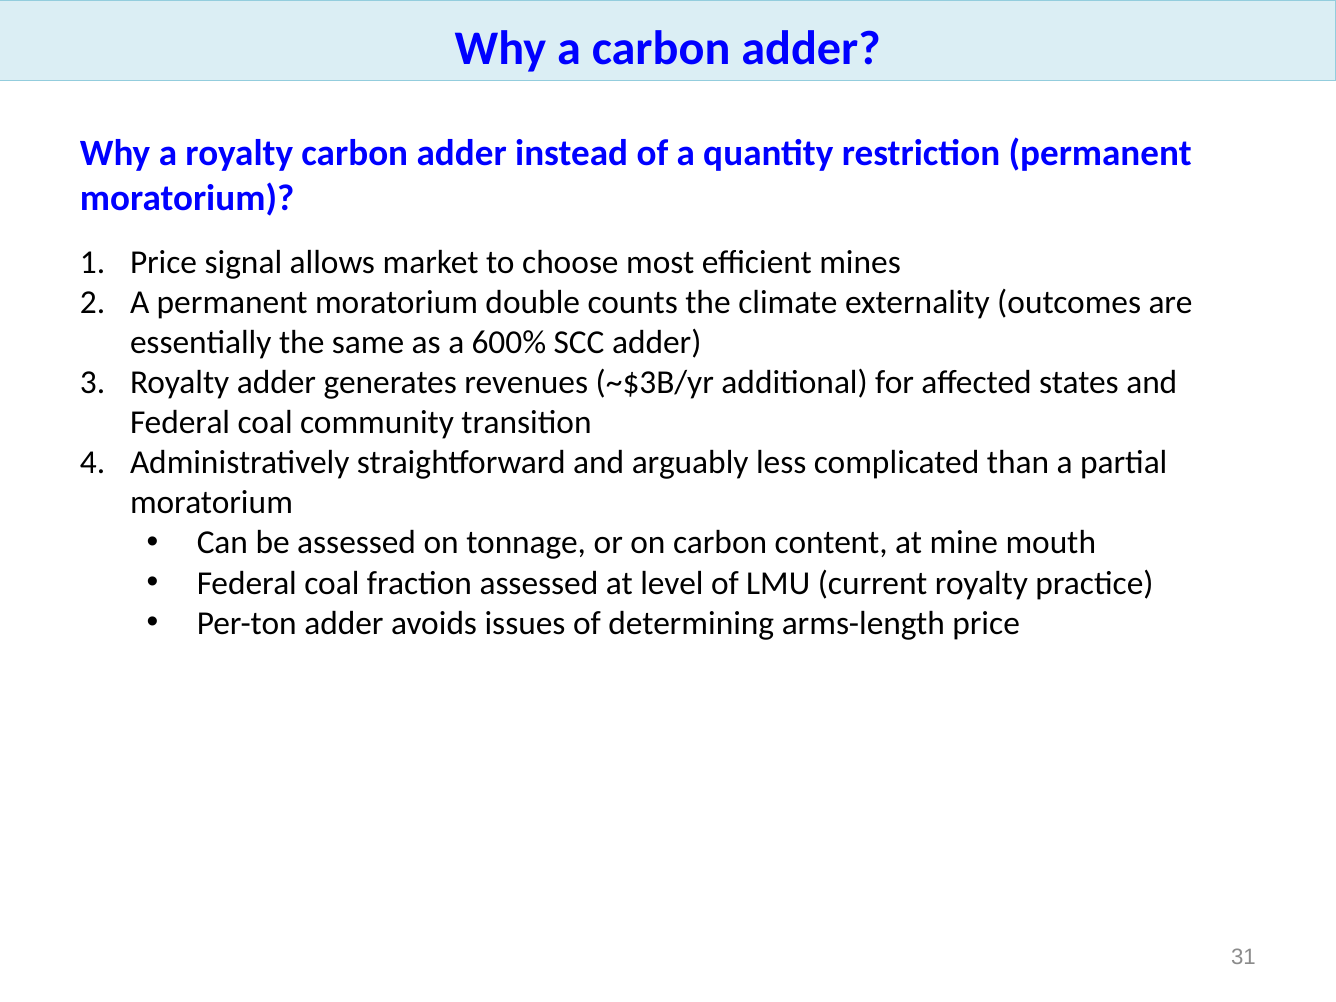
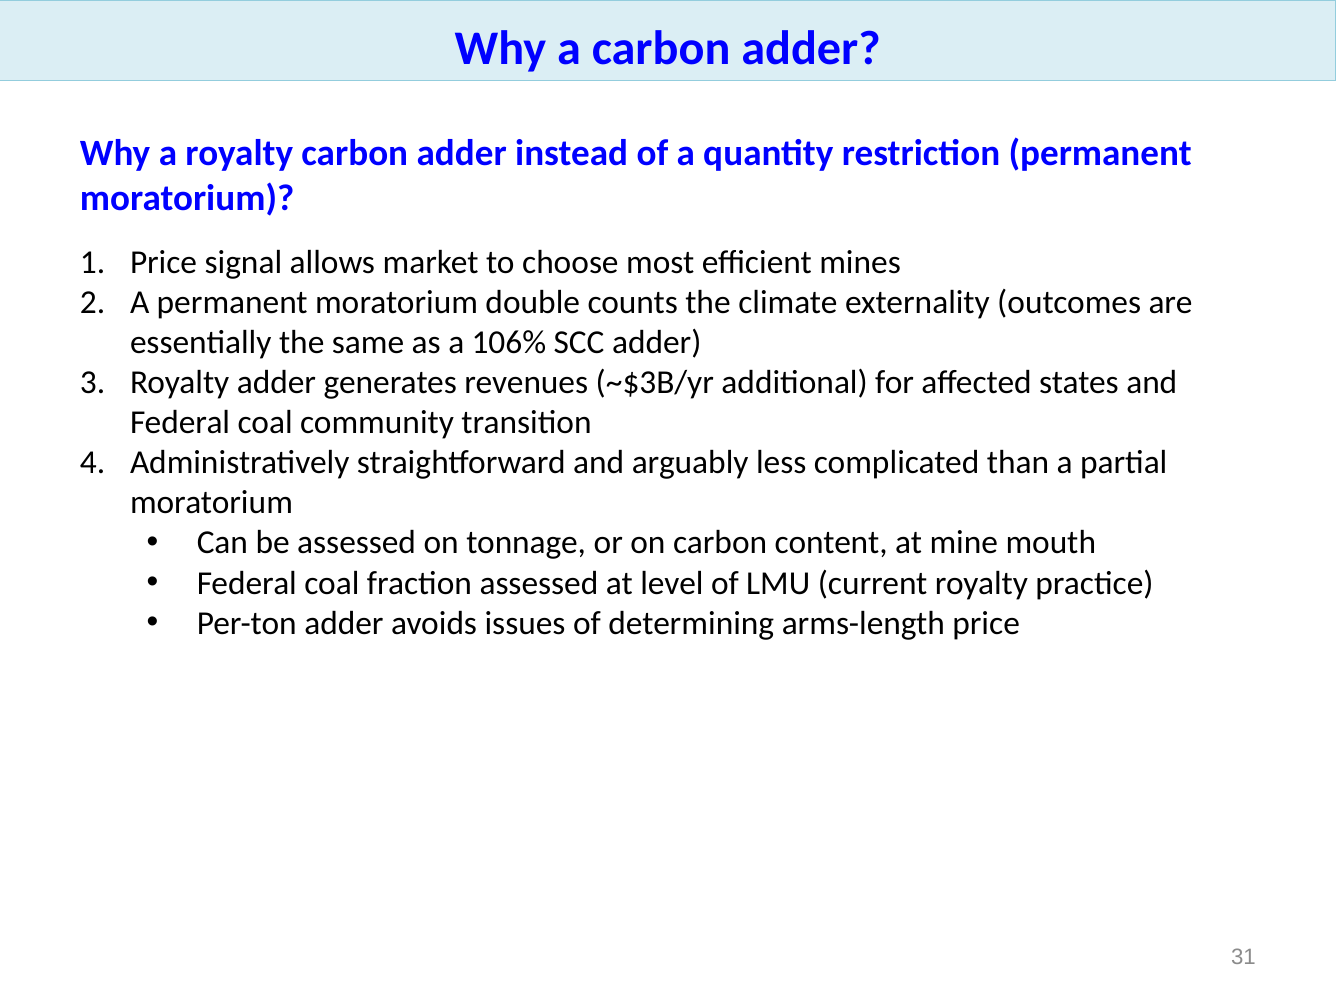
600%: 600% -> 106%
